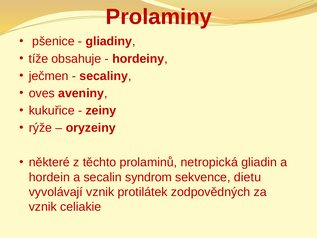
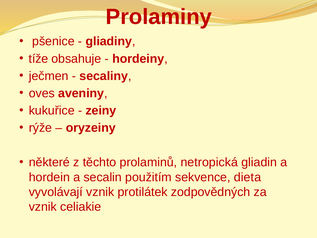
syndrom: syndrom -> použitím
dietu: dietu -> dieta
